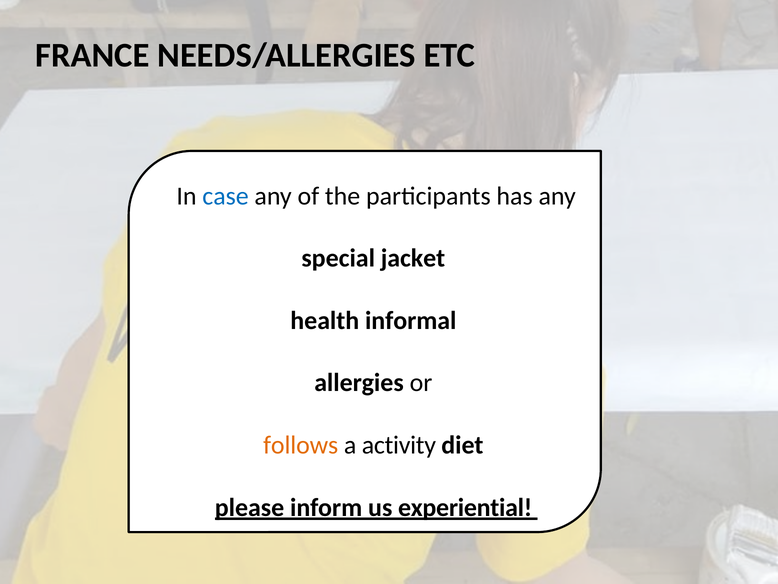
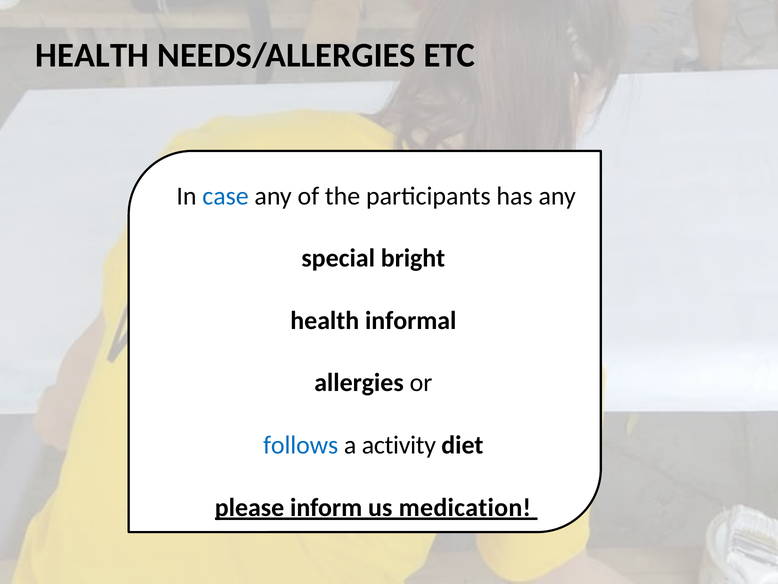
FRANCE at (92, 55): FRANCE -> HEALTH
jacket: jacket -> bright
follows colour: orange -> blue
experiential: experiential -> medication
